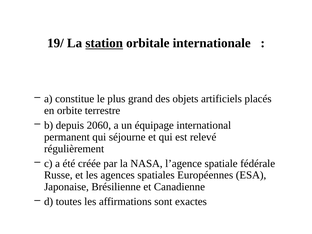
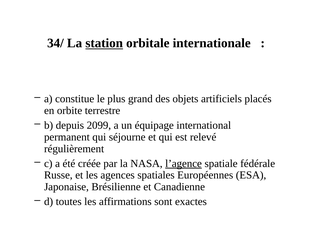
19/: 19/ -> 34/
2060: 2060 -> 2099
l’agence underline: none -> present
